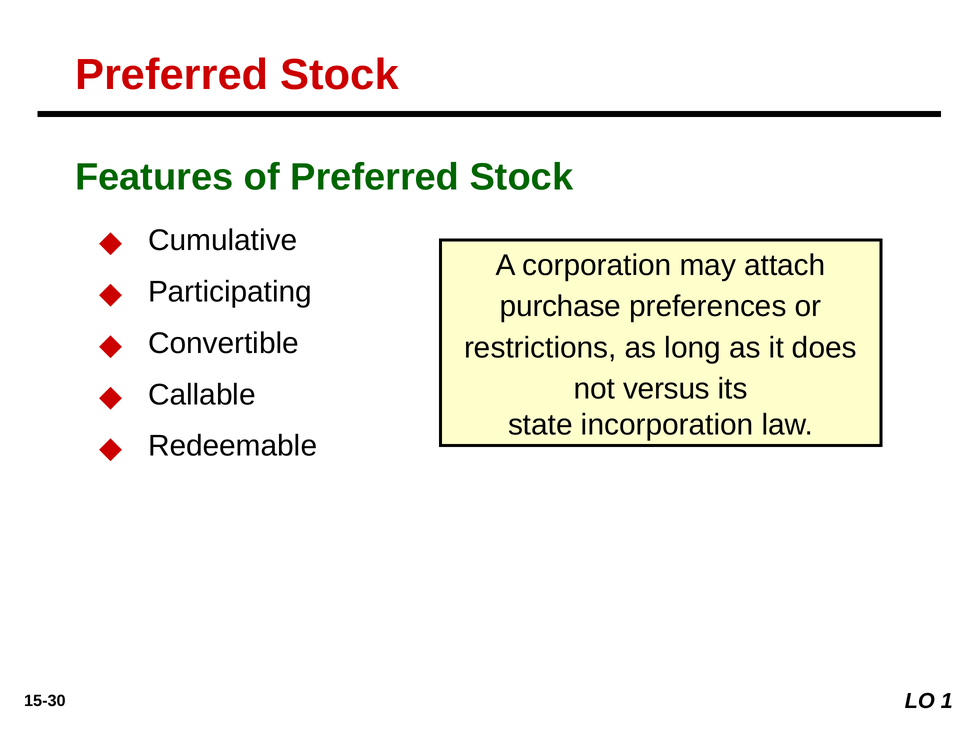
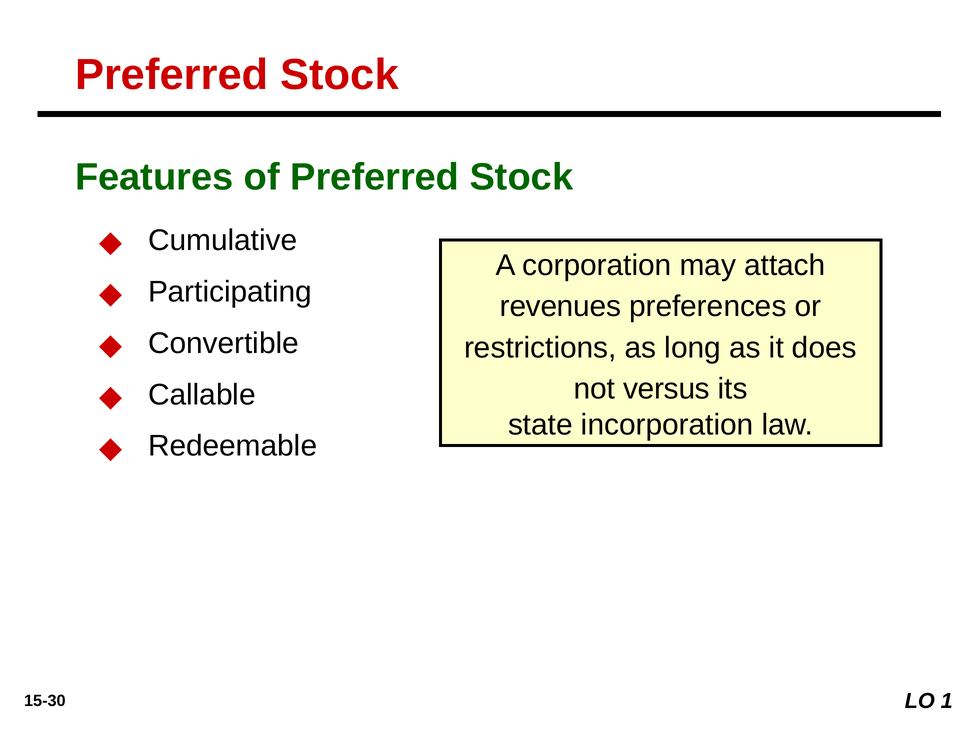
purchase: purchase -> revenues
